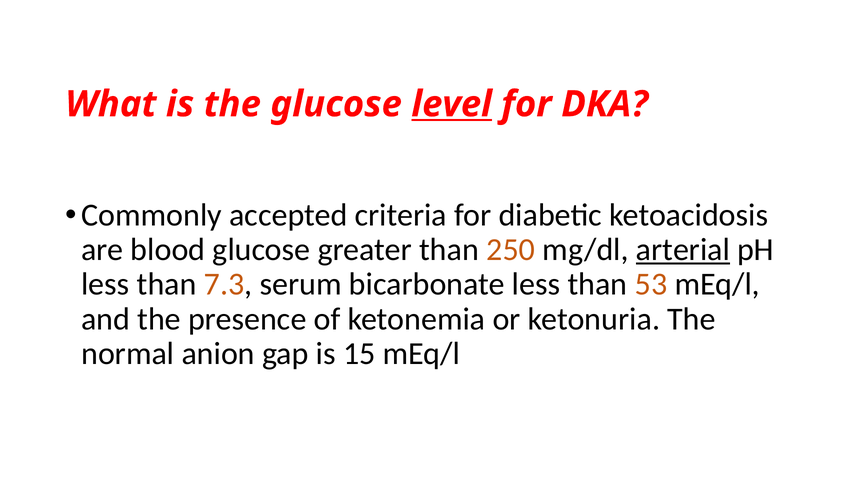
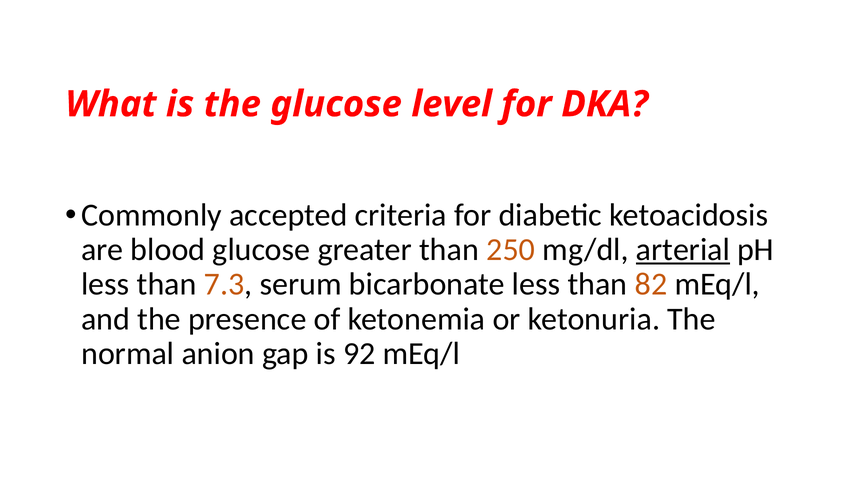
level underline: present -> none
53: 53 -> 82
15: 15 -> 92
